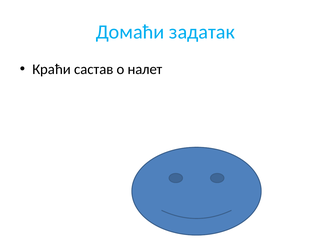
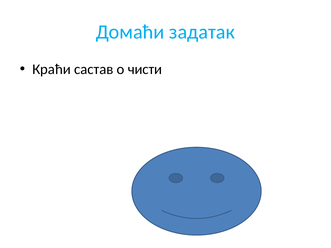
налет: налет -> чисти
